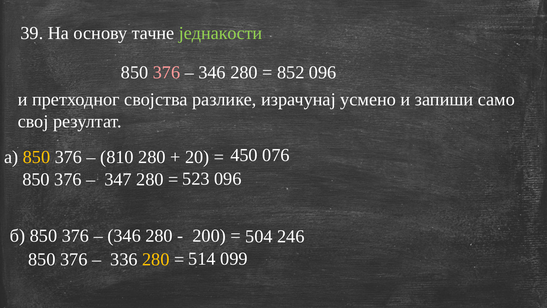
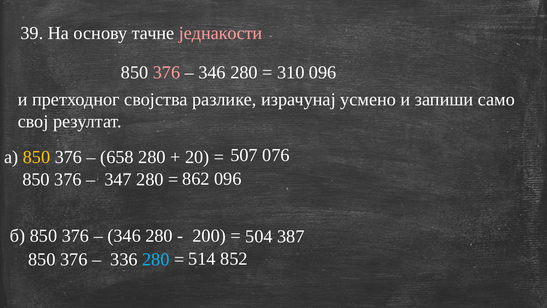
једнакости colour: light green -> pink
852: 852 -> 310
810: 810 -> 658
450: 450 -> 507
523: 523 -> 862
246: 246 -> 387
099: 099 -> 852
280 at (156, 259) colour: yellow -> light blue
